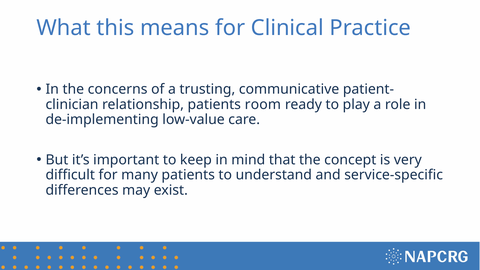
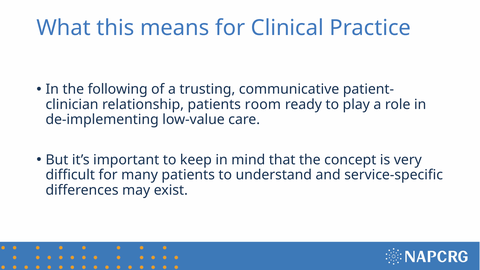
concerns: concerns -> following
